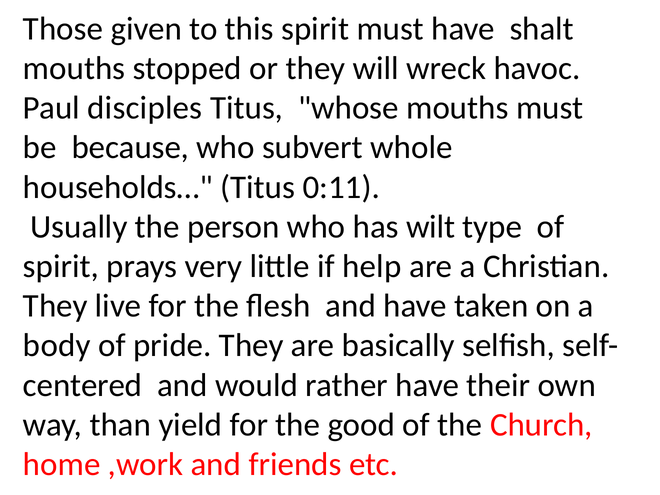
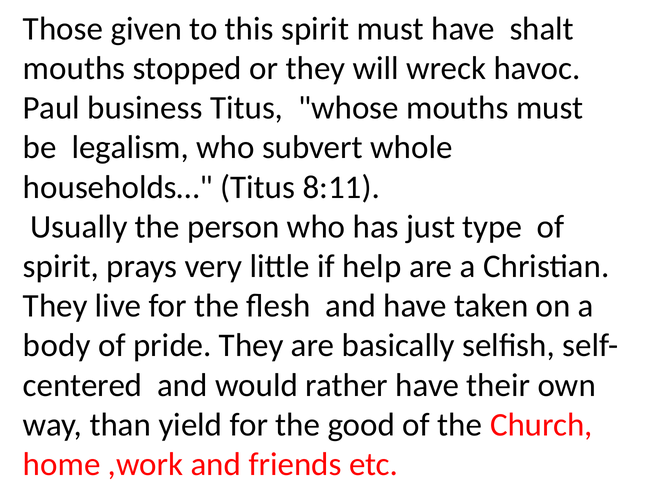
disciples: disciples -> business
because: because -> legalism
0:11: 0:11 -> 8:11
wilt: wilt -> just
